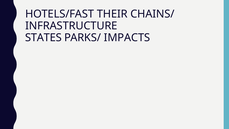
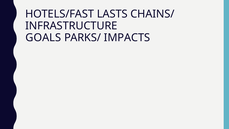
THEIR: THEIR -> LASTS
STATES: STATES -> GOALS
